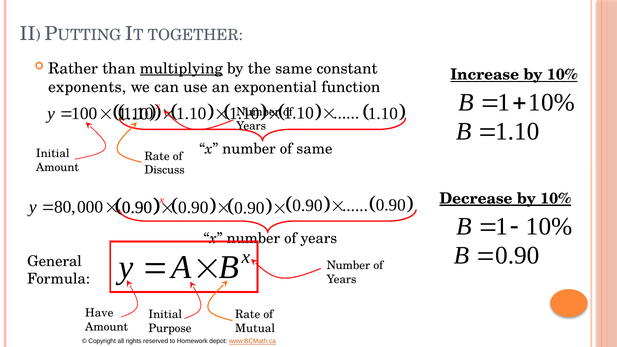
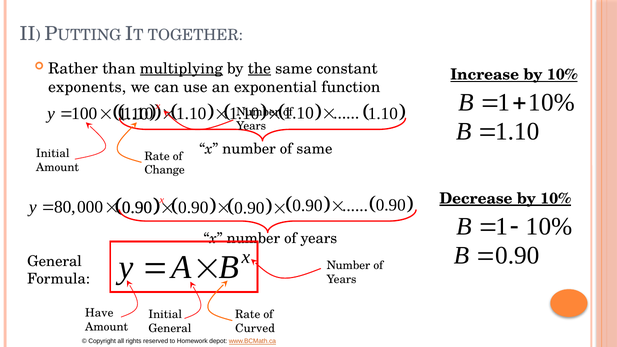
the underline: none -> present
Discuss: Discuss -> Change
Purpose at (170, 328): Purpose -> General
Mutual: Mutual -> Curved
